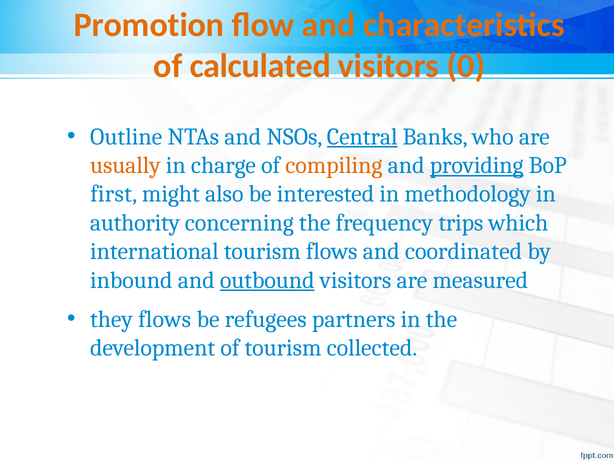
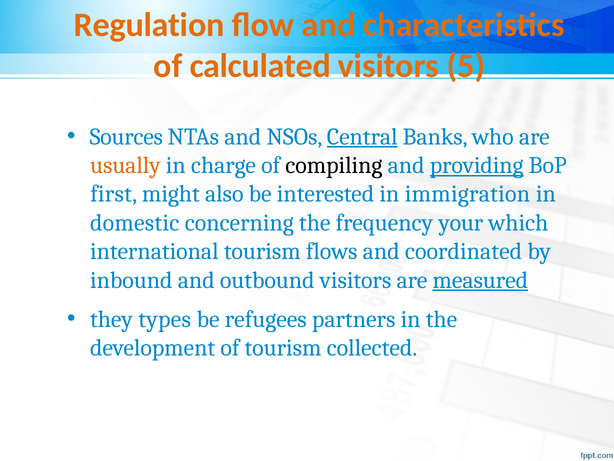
Promotion: Promotion -> Regulation
0: 0 -> 5
Outline: Outline -> Sources
compiling colour: orange -> black
methodology: methodology -> immigration
authority: authority -> domestic
trips: trips -> your
outbound underline: present -> none
measured underline: none -> present
they flows: flows -> types
